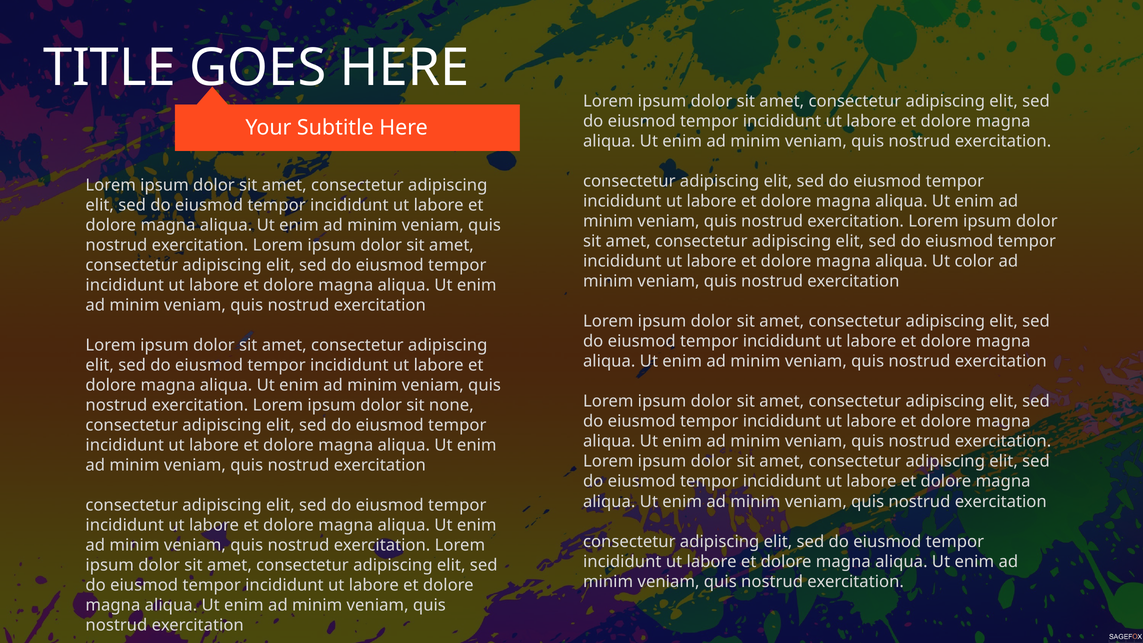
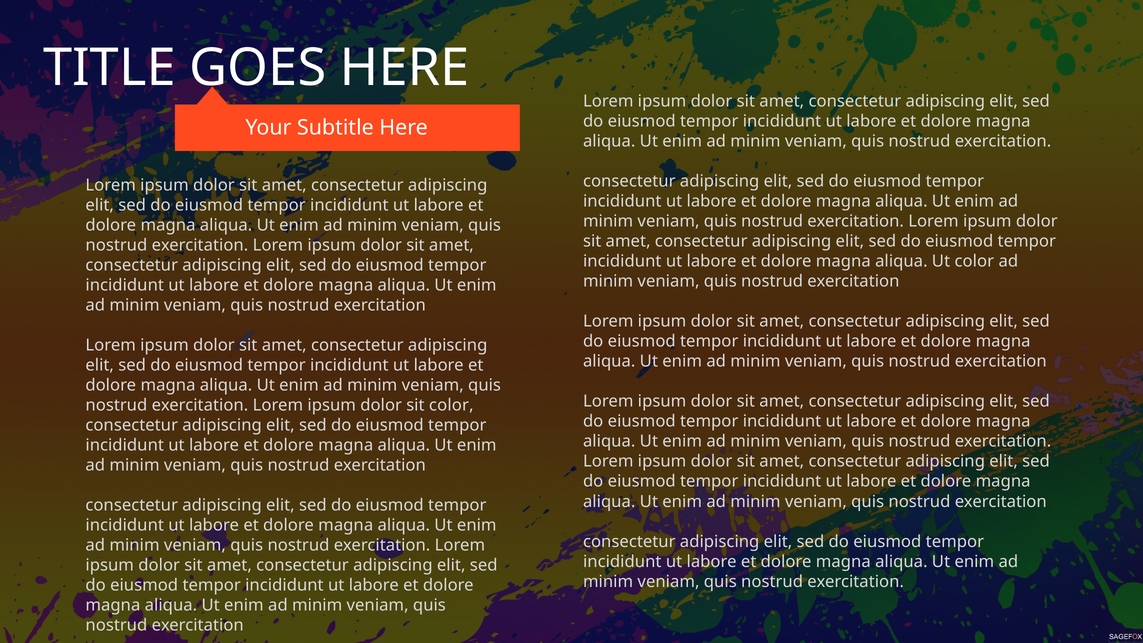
sit none: none -> color
